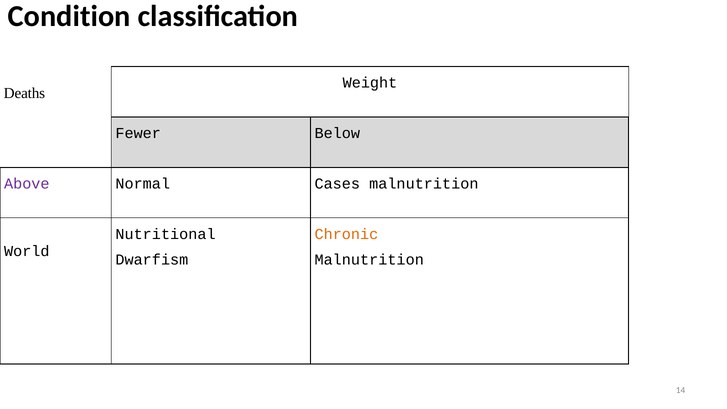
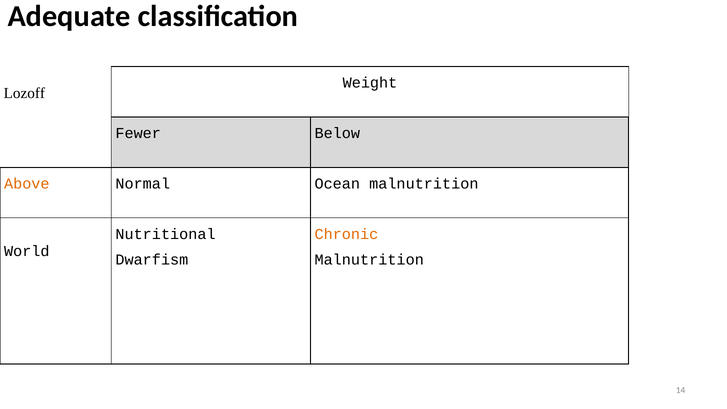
Condition: Condition -> Adequate
Deaths: Deaths -> Lozoff
Above colour: purple -> orange
Cases: Cases -> Ocean
